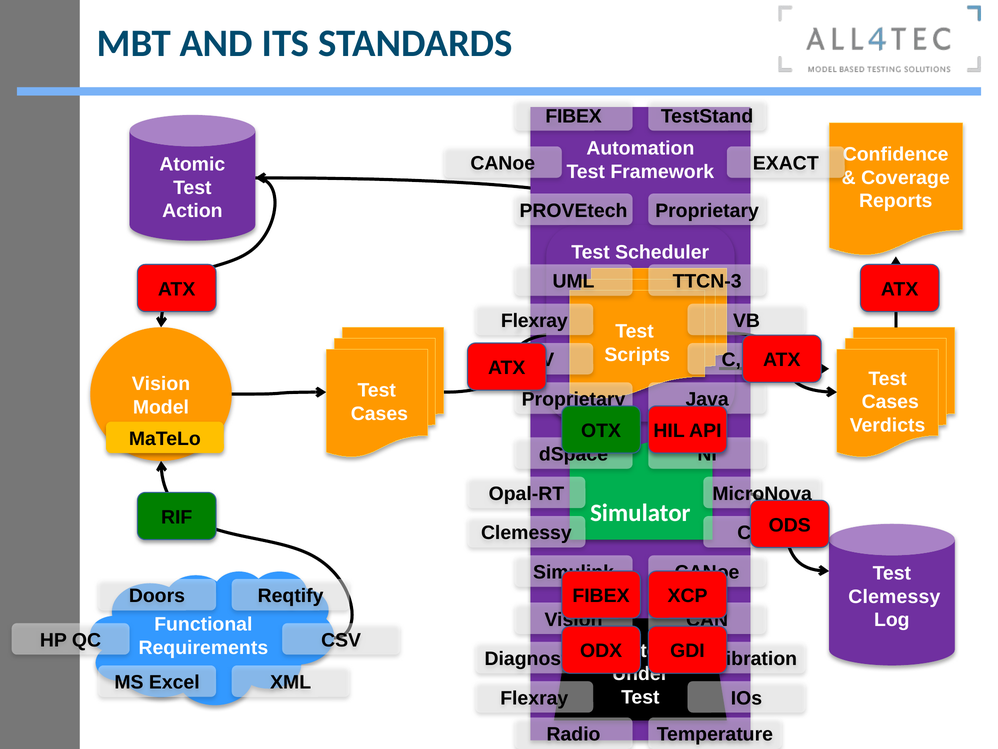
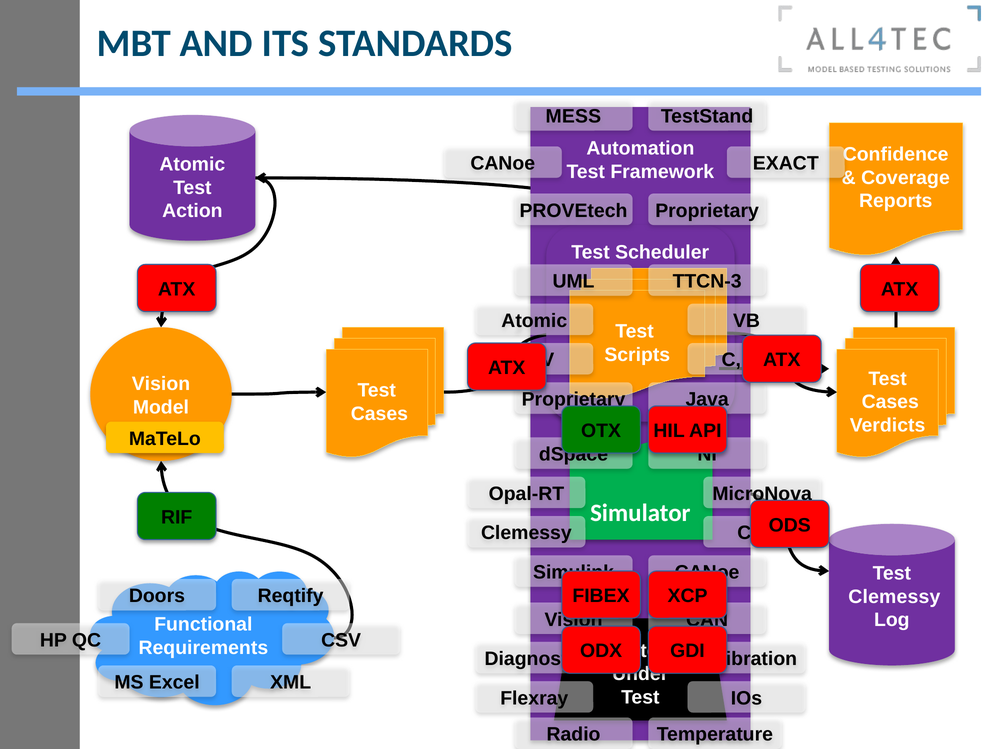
FIBEX at (574, 116): FIBEX -> MESS
Flexray at (534, 321): Flexray -> Atomic
